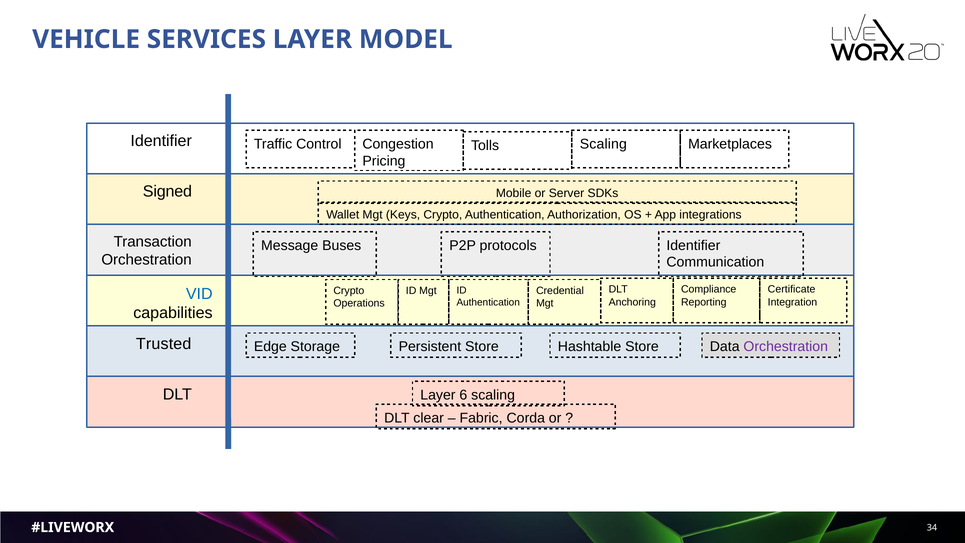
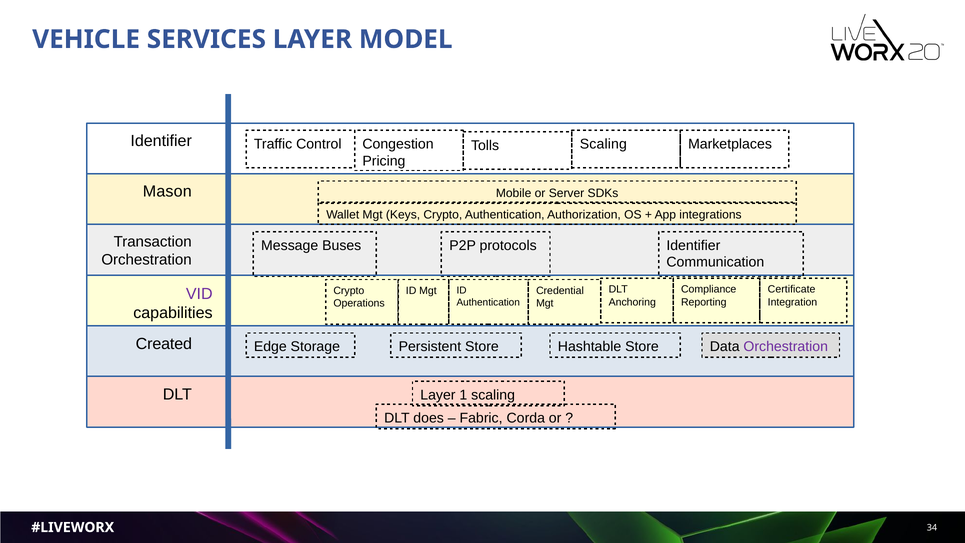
Signed: Signed -> Mason
VID colour: blue -> purple
Trusted: Trusted -> Created
6: 6 -> 1
clear: clear -> does
